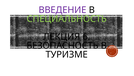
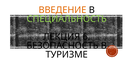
ВВЕДЕНИЕ colour: purple -> orange
